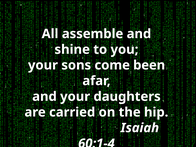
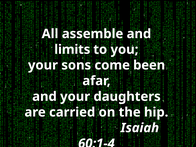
shine: shine -> limits
